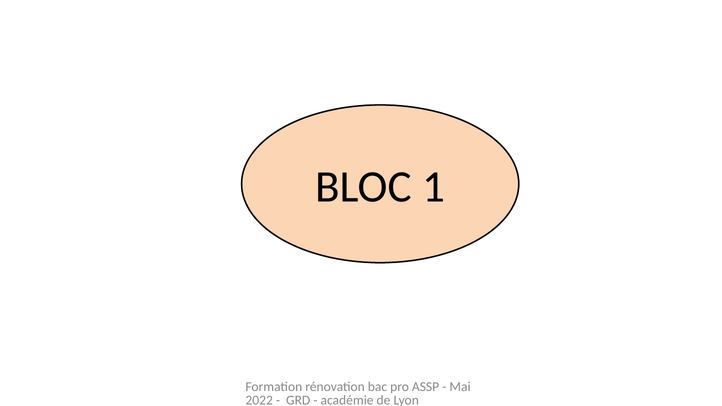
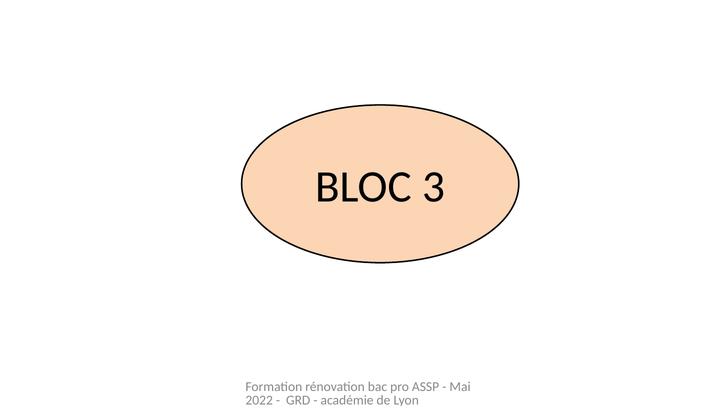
1: 1 -> 3
